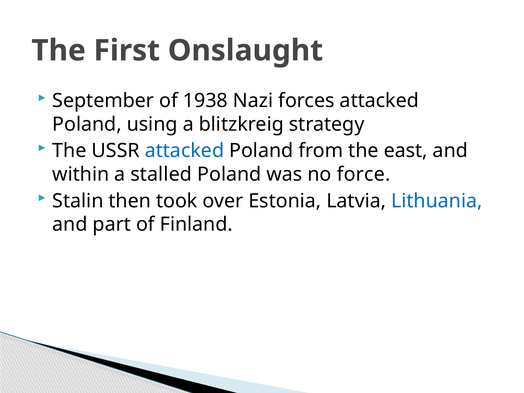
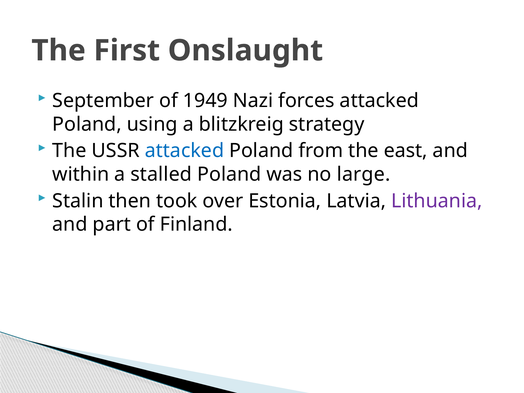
1938: 1938 -> 1949
force: force -> large
Lithuania colour: blue -> purple
